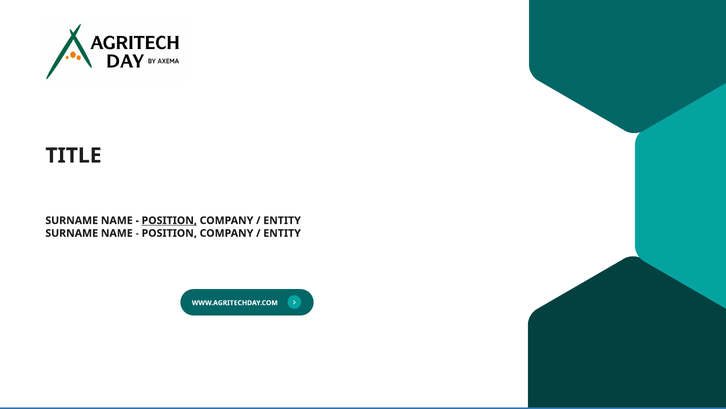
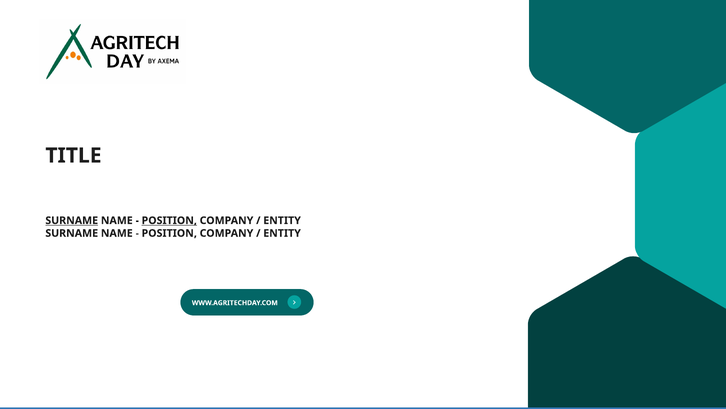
SURNAME at (72, 220) underline: none -> present
